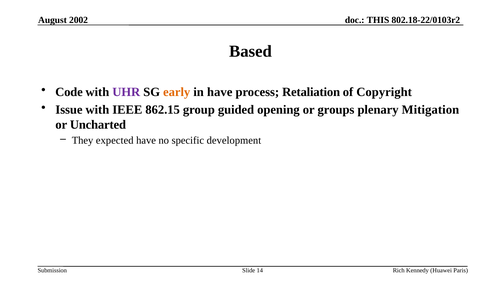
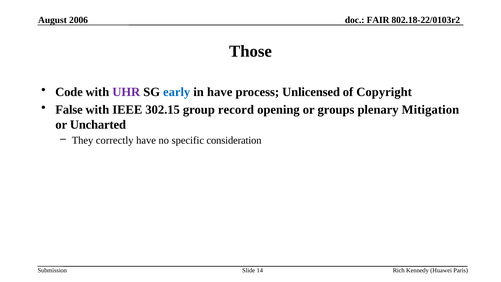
THIS: THIS -> FAIR
2002: 2002 -> 2006
Based: Based -> Those
early colour: orange -> blue
Retaliation: Retaliation -> Unlicensed
Issue: Issue -> False
862.15: 862.15 -> 302.15
guided: guided -> record
expected: expected -> correctly
development: development -> consideration
